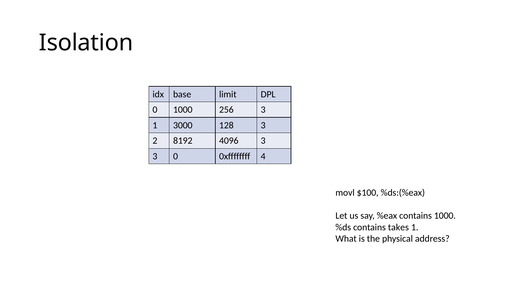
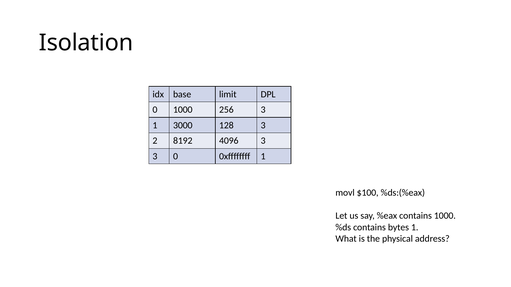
0xffffffff 4: 4 -> 1
takes: takes -> bytes
